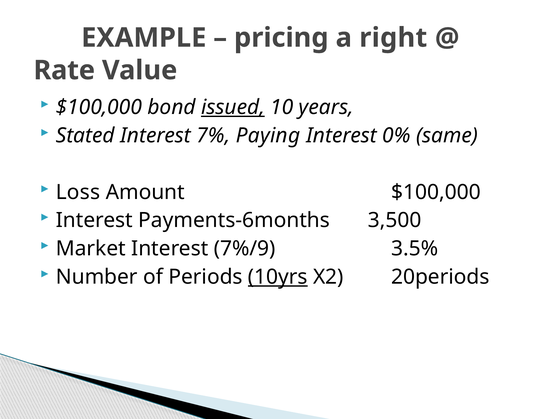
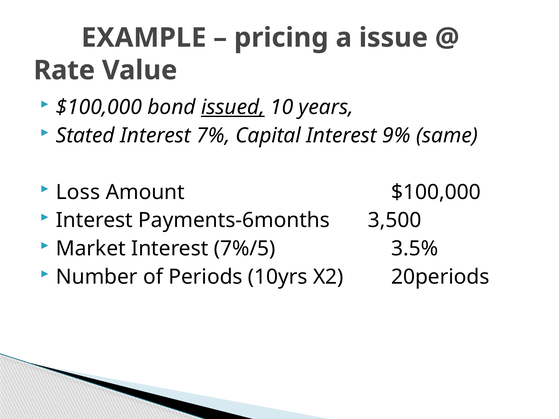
right: right -> issue
Paying: Paying -> Capital
0%: 0% -> 9%
7%/9: 7%/9 -> 7%/5
10yrs underline: present -> none
